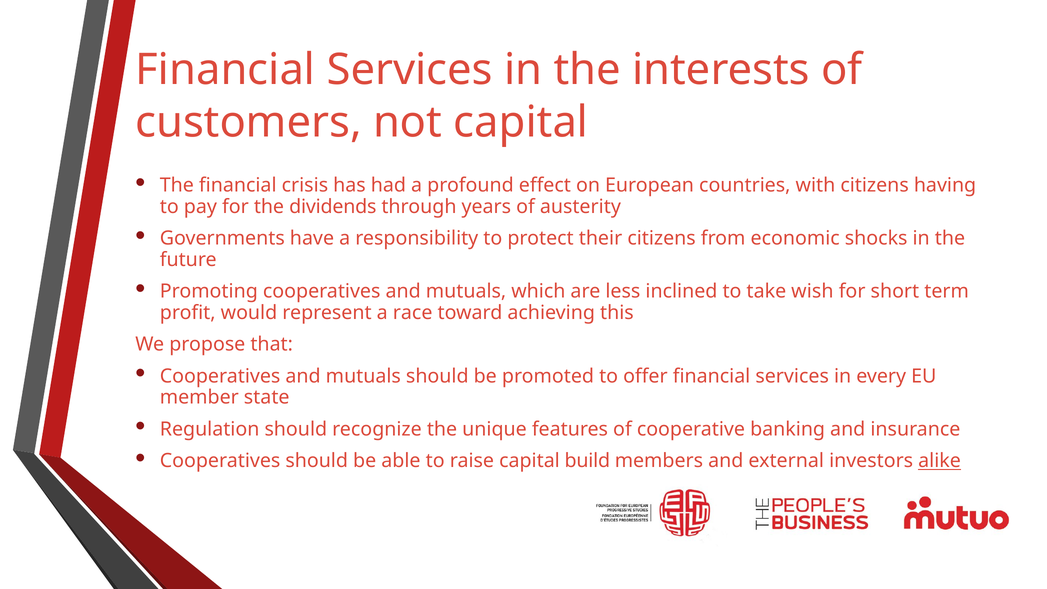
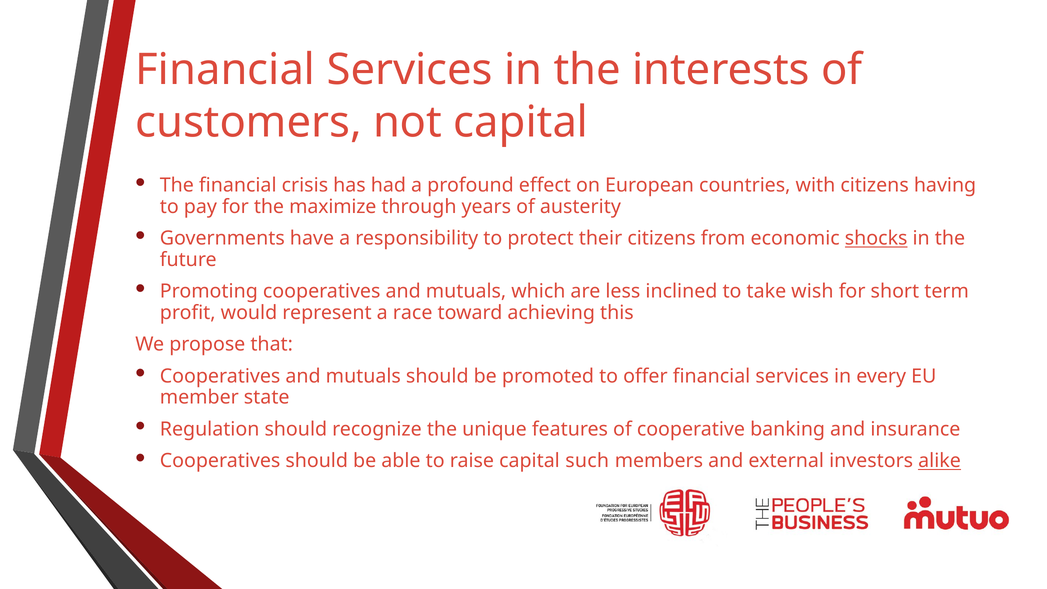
dividends: dividends -> maximize
shocks underline: none -> present
build: build -> such
